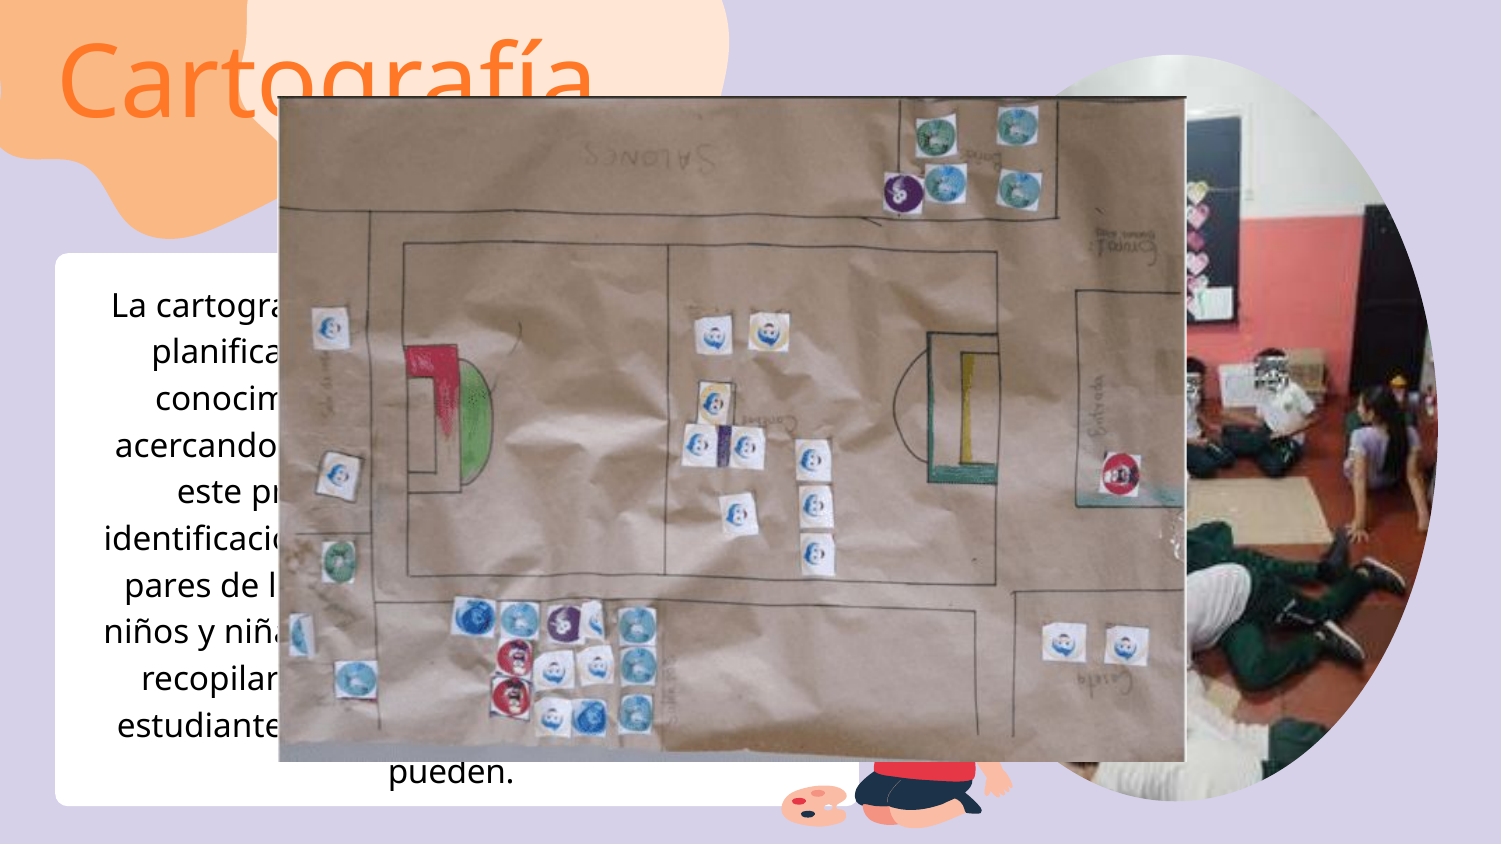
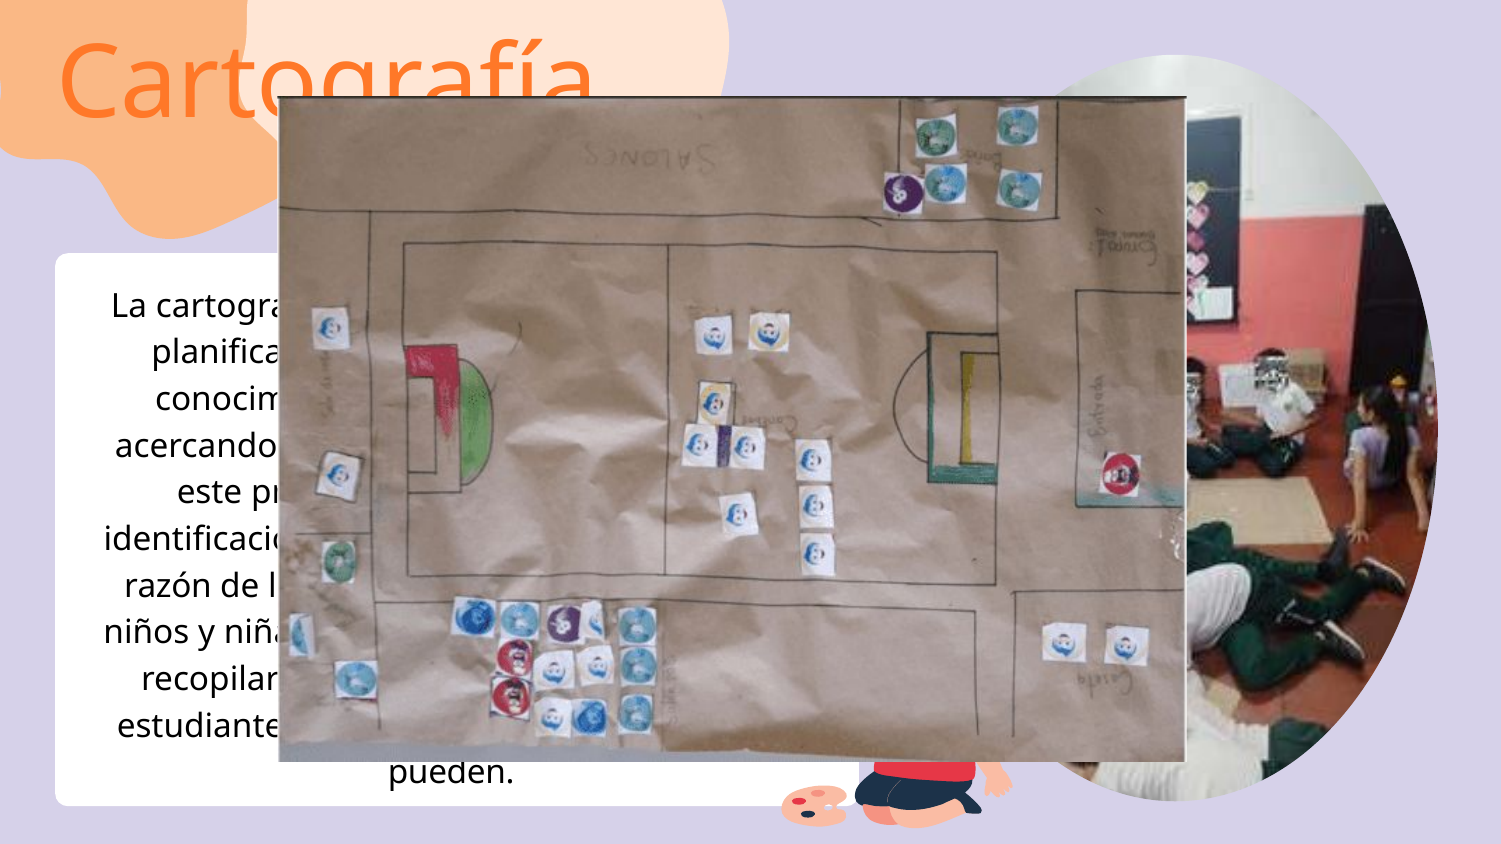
pares: pares -> razón
